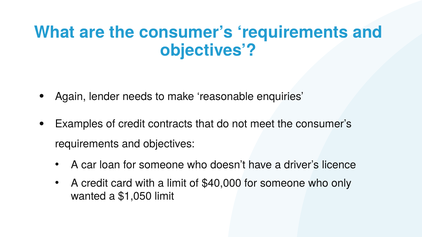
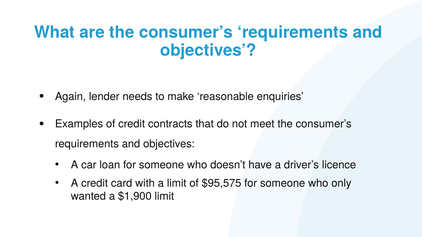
$40,000: $40,000 -> $95,575
$1,050: $1,050 -> $1,900
